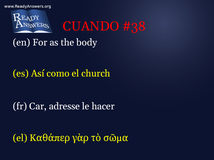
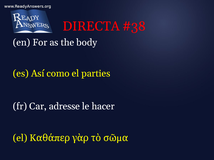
CUANDO: CUANDO -> DIRECTA
church: church -> parties
